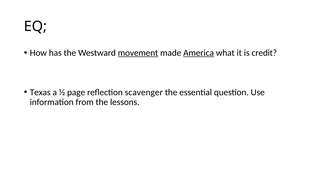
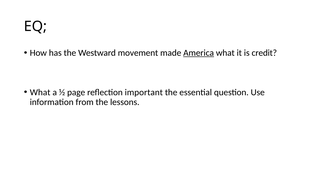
movement underline: present -> none
Texas at (40, 93): Texas -> What
scavenger: scavenger -> important
